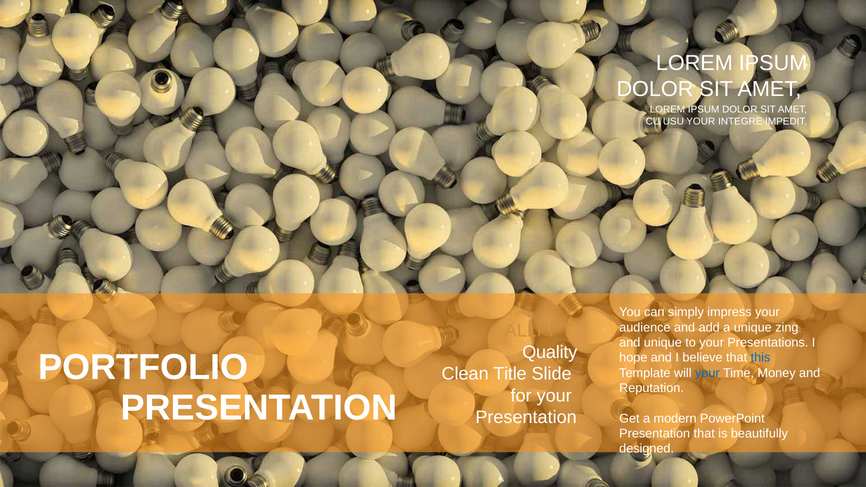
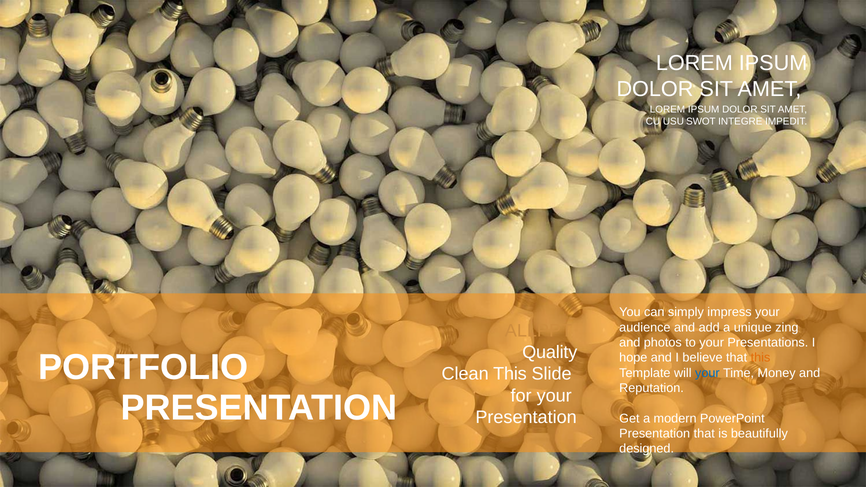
USU YOUR: YOUR -> SWOT
and unique: unique -> photos
this at (761, 358) colour: blue -> orange
Clean Title: Title -> This
